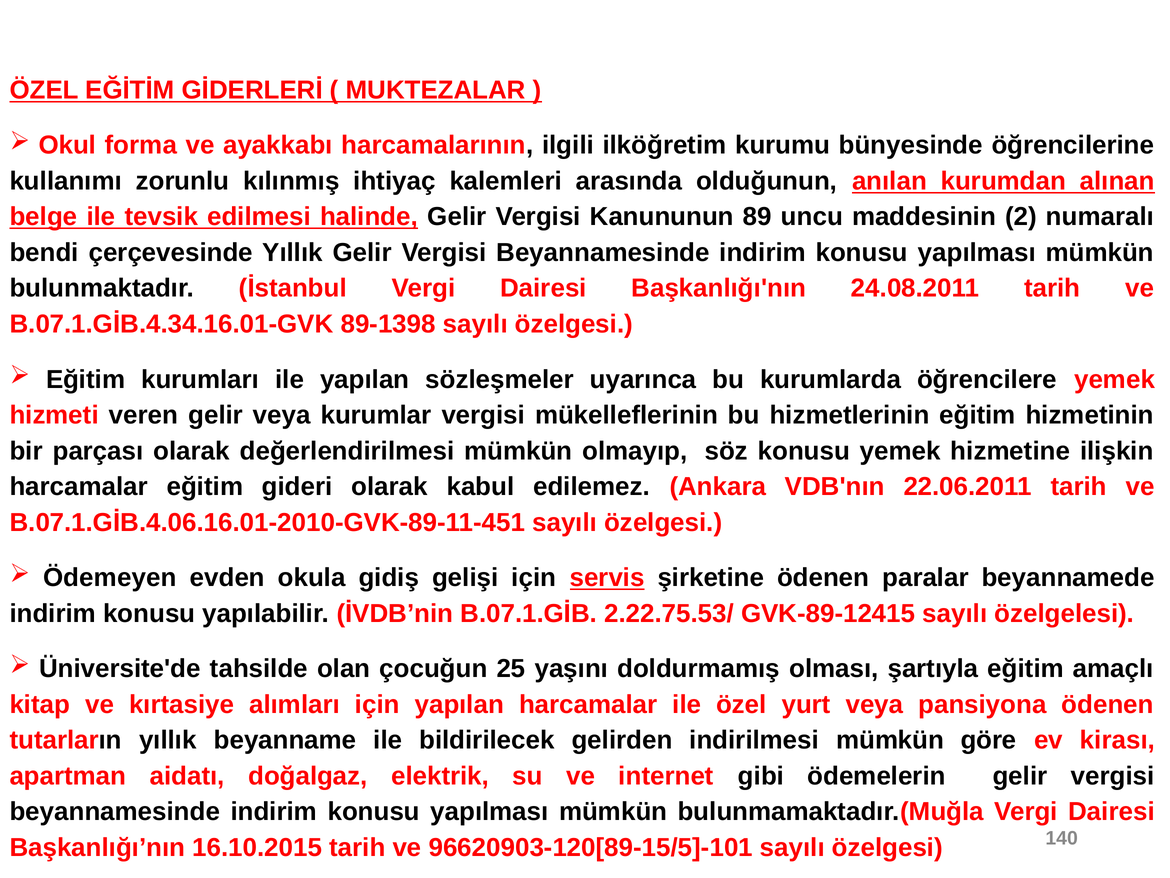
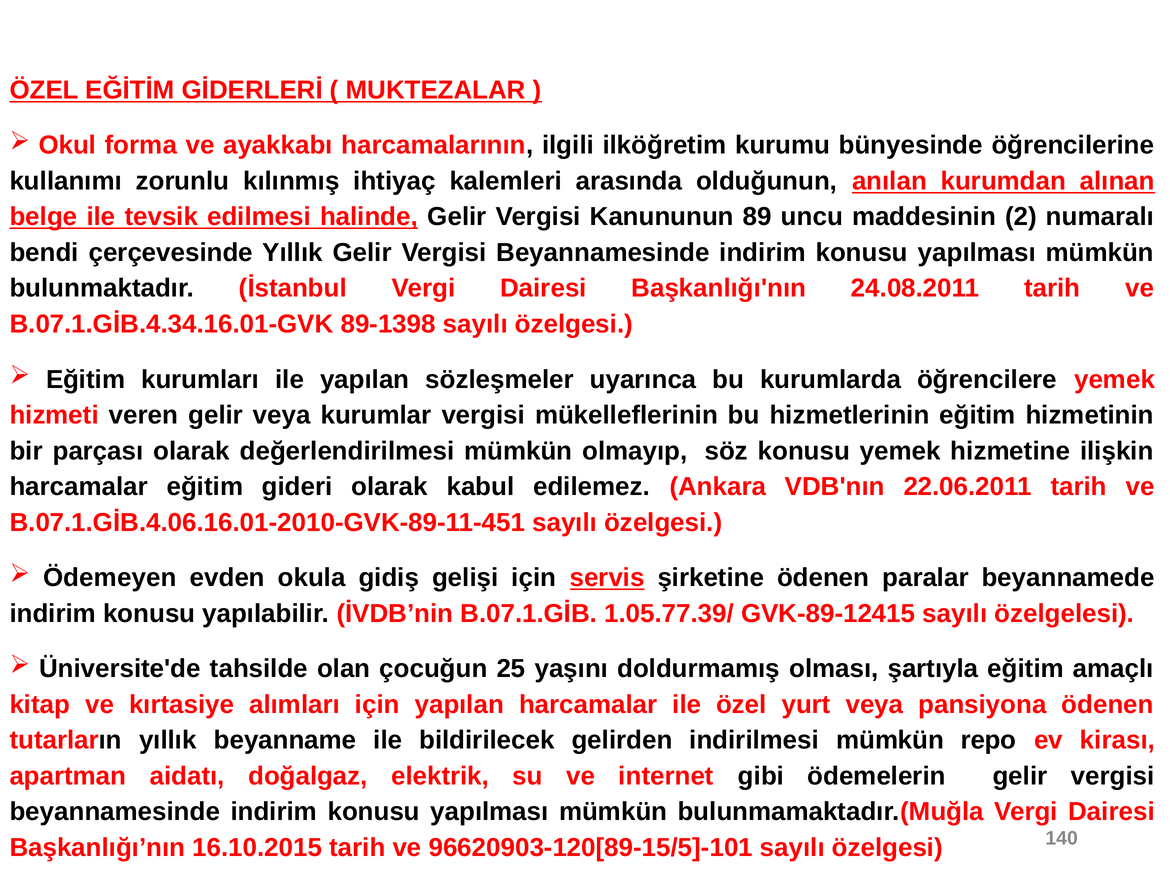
2.22.75.53/: 2.22.75.53/ -> 1.05.77.39/
göre: göre -> repo
